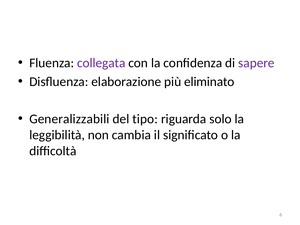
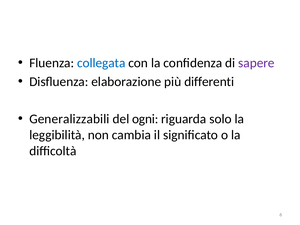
collegata colour: purple -> blue
eliminato: eliminato -> differenti
tipo: tipo -> ogni
